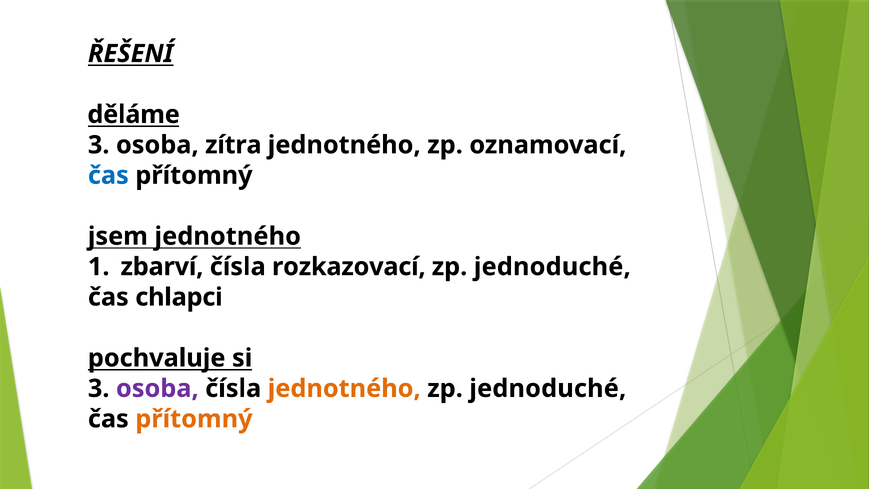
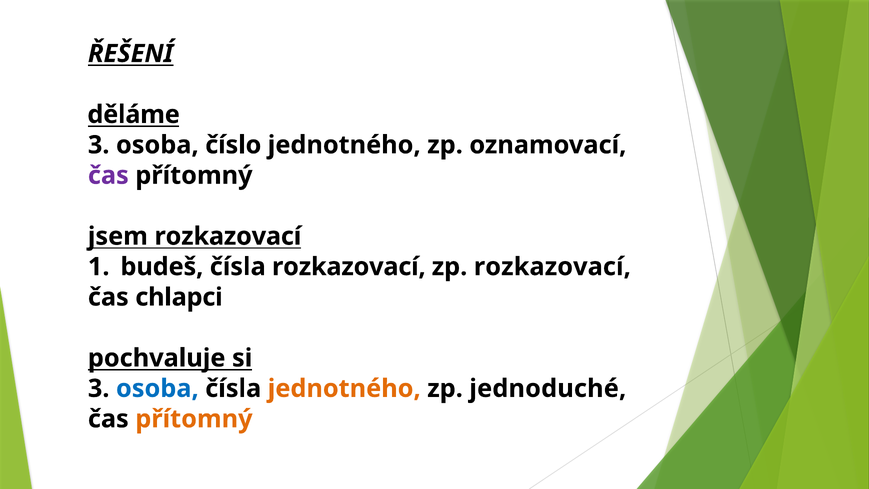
zítra: zítra -> číslo
čas at (108, 175) colour: blue -> purple
jsem jednotného: jednotného -> rozkazovací
zbarví: zbarví -> budeš
jednoduché at (552, 267): jednoduché -> rozkazovací
osoba at (157, 388) colour: purple -> blue
